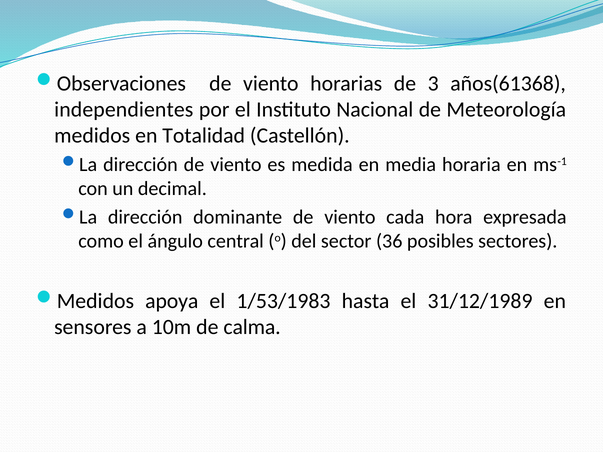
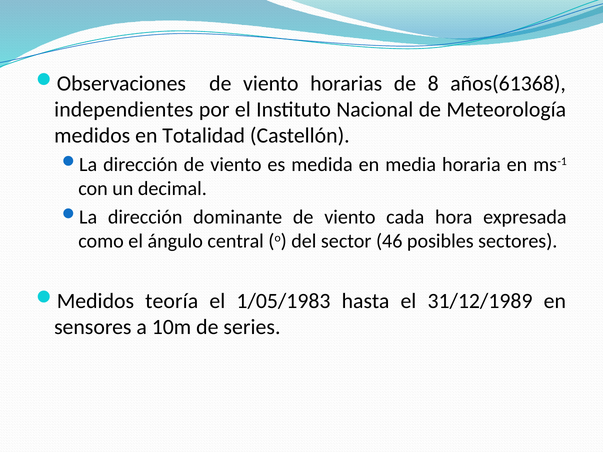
3: 3 -> 8
36: 36 -> 46
apoya: apoya -> teoría
1/53/1983: 1/53/1983 -> 1/05/1983
calma: calma -> series
